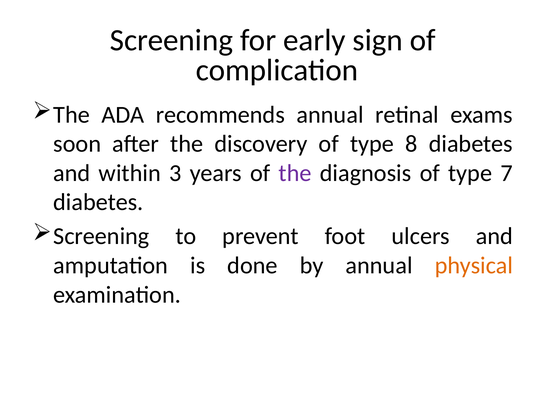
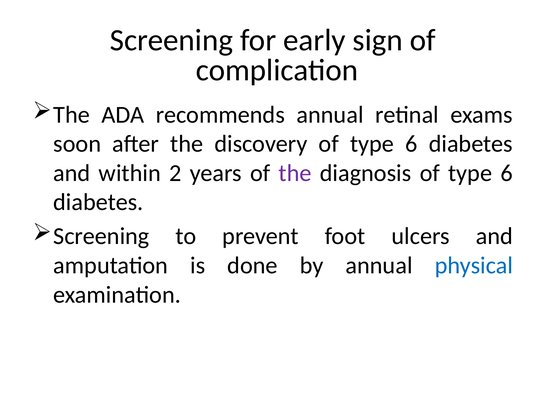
discovery of type 8: 8 -> 6
3: 3 -> 2
diagnosis of type 7: 7 -> 6
physical colour: orange -> blue
